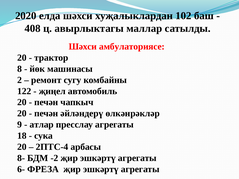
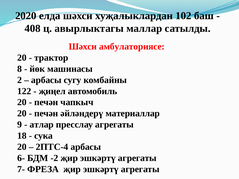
ремонт at (46, 80): ремонт -> арбасы
өлкәнрәкләр: өлкәнрәкләр -> материаллар
8-: 8- -> 6-
6-: 6- -> 7-
